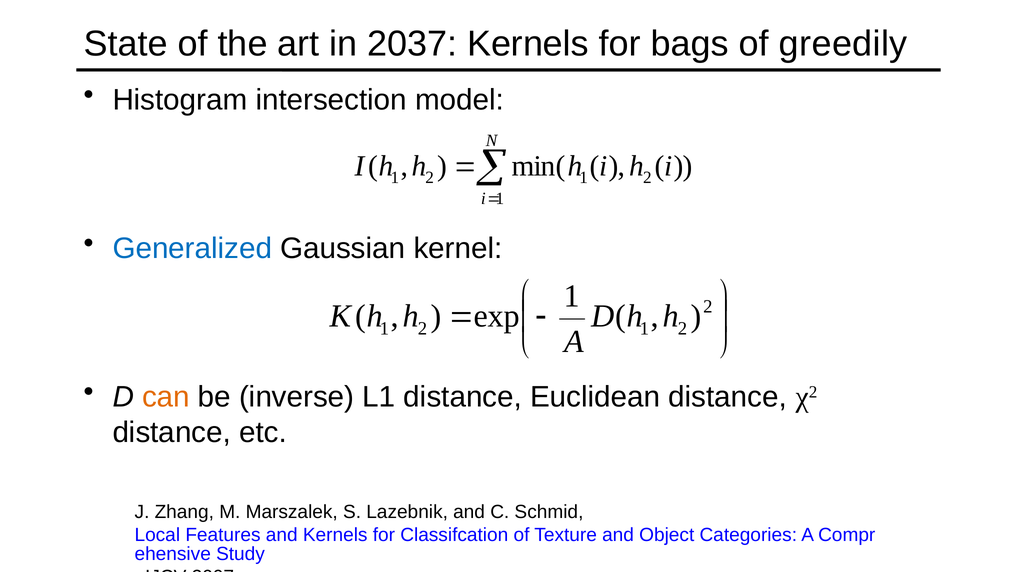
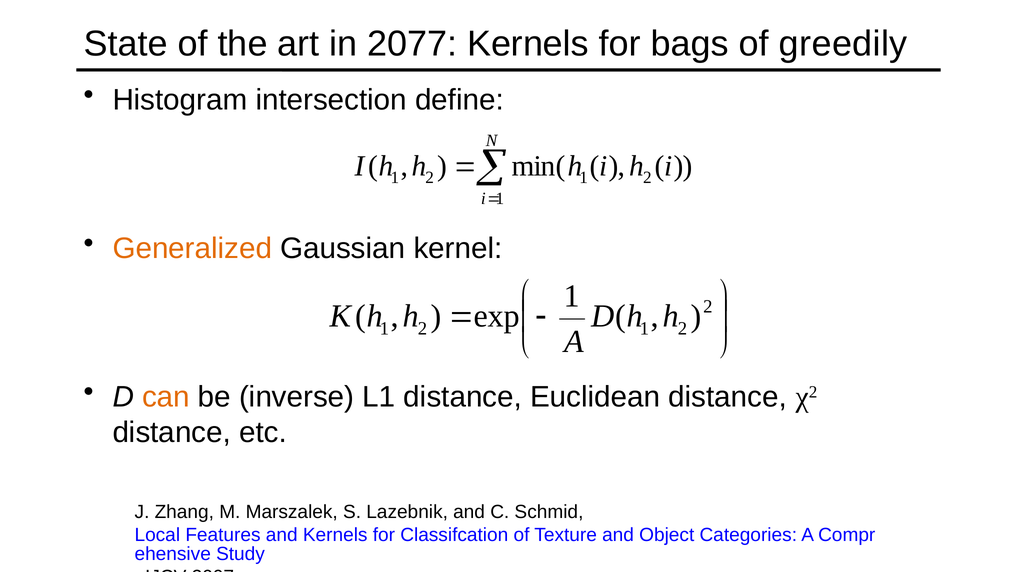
2037: 2037 -> 2077
model: model -> define
Generalized colour: blue -> orange
